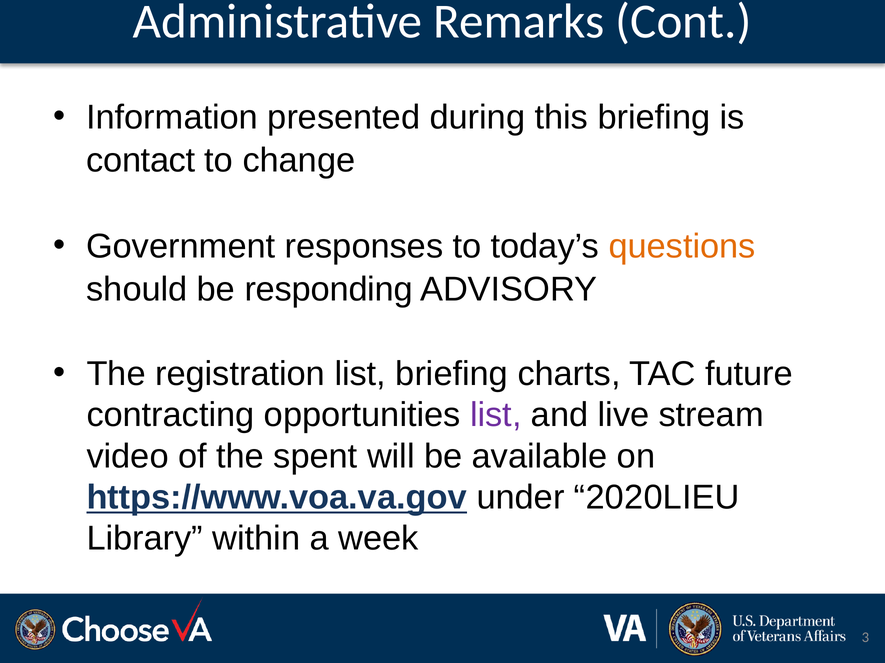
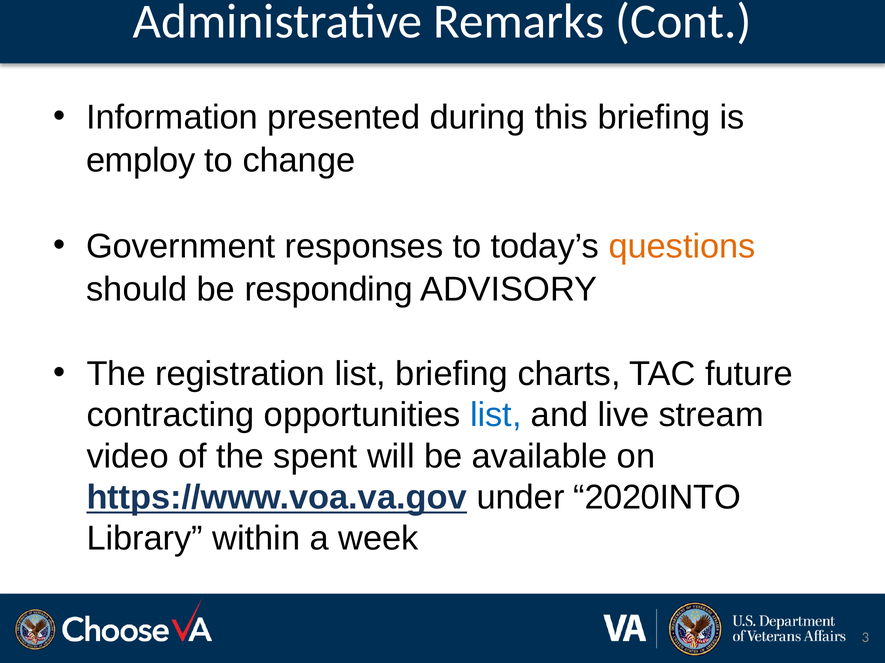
contact: contact -> employ
list at (496, 415) colour: purple -> blue
2020LIEU: 2020LIEU -> 2020INTO
